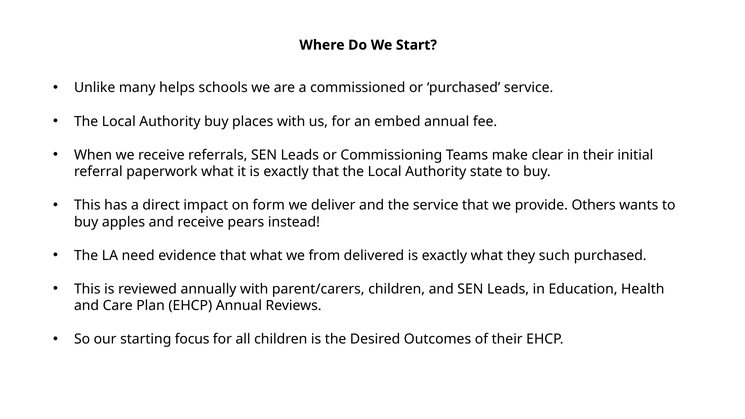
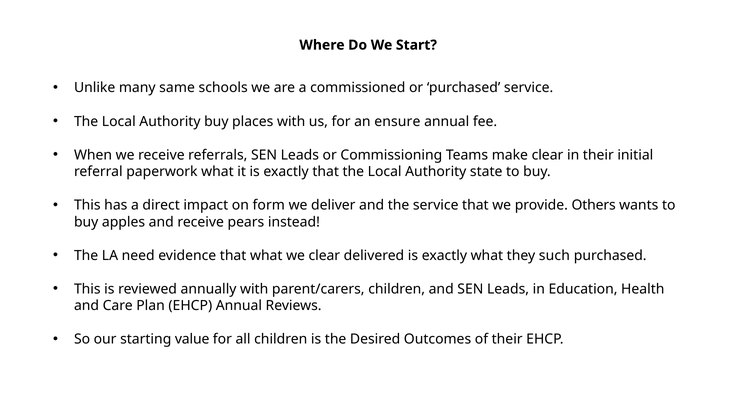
helps: helps -> same
embed: embed -> ensure
we from: from -> clear
focus: focus -> value
